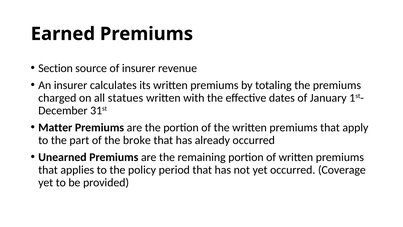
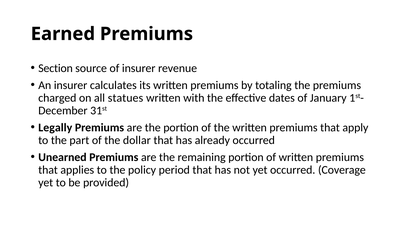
Matter: Matter -> Legally
broke: broke -> dollar
